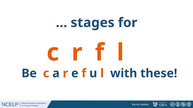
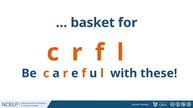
stages: stages -> basket
